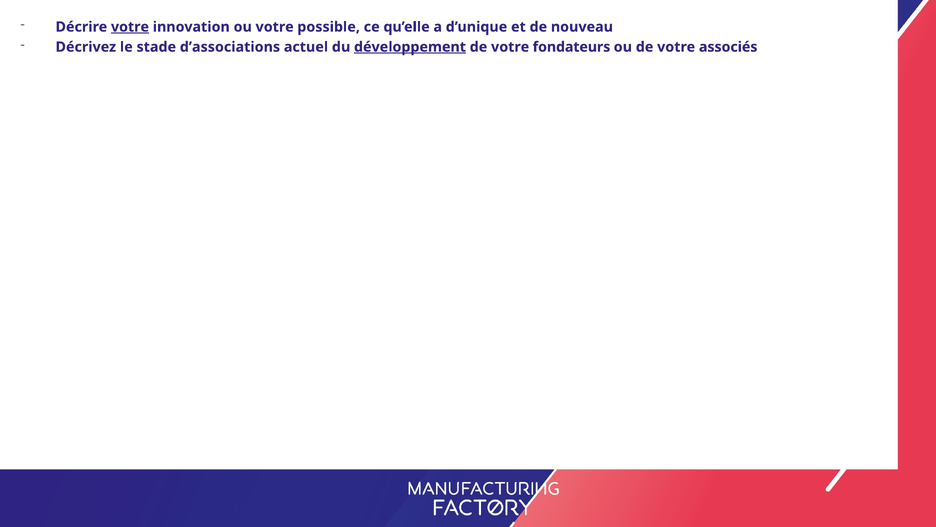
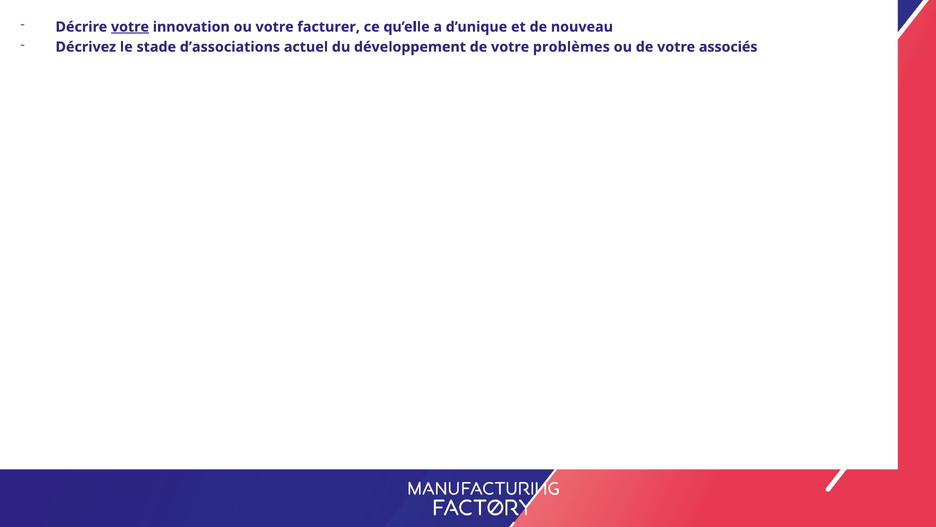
possible: possible -> facturer
développement underline: present -> none
fondateurs: fondateurs -> problèmes
